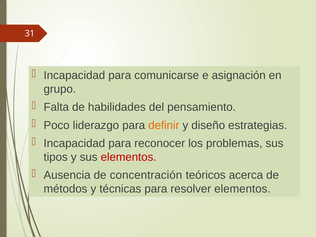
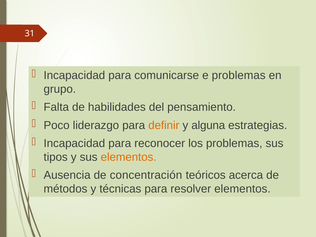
e asignación: asignación -> problemas
diseño: diseño -> alguna
elementos at (129, 157) colour: red -> orange
